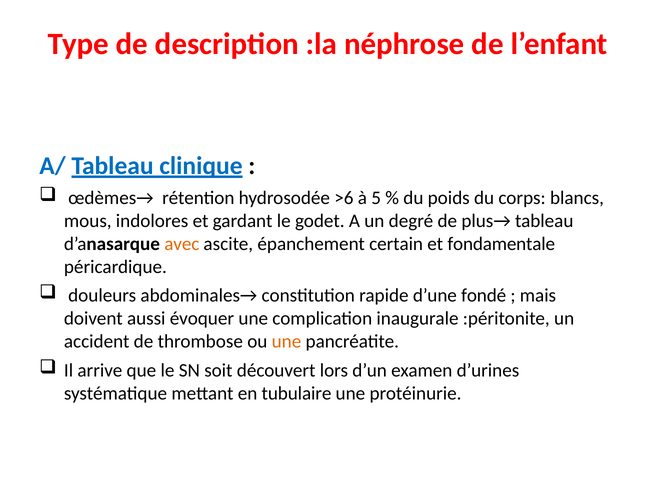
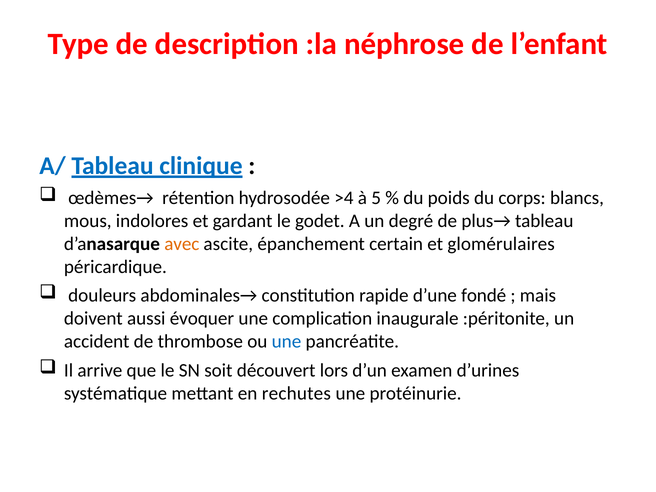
>6: >6 -> >4
fondamentale: fondamentale -> glomérulaires
une at (287, 342) colour: orange -> blue
tubulaire: tubulaire -> rechutes
